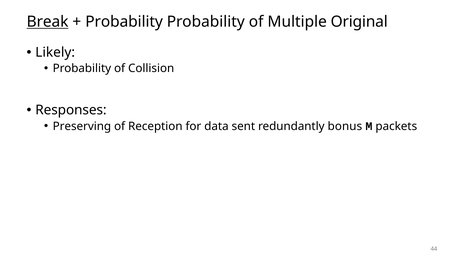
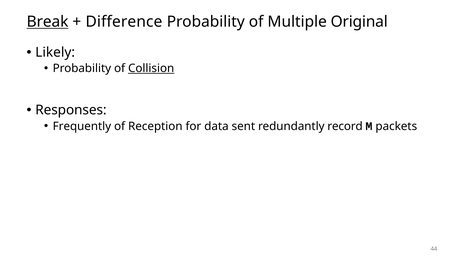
Probability at (124, 22): Probability -> Difference
Collision underline: none -> present
Preserving: Preserving -> Frequently
bonus: bonus -> record
